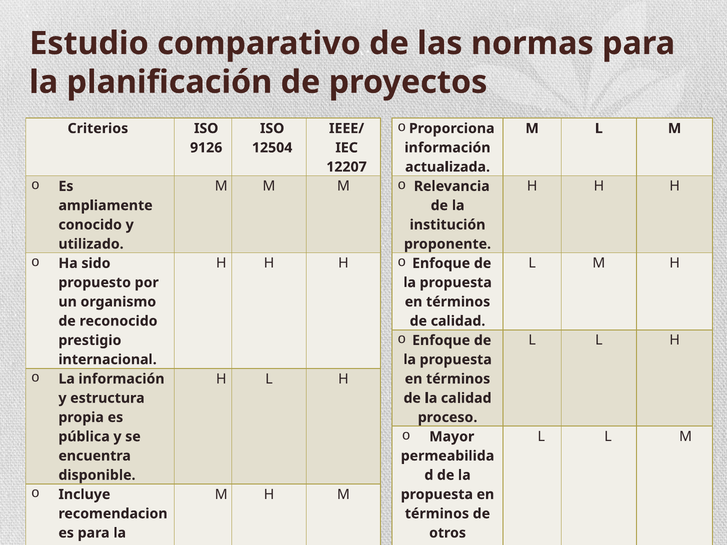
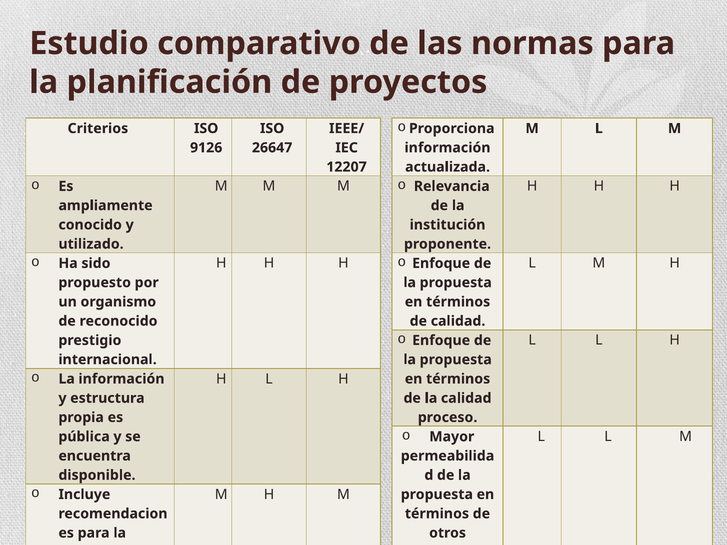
12504: 12504 -> 26647
